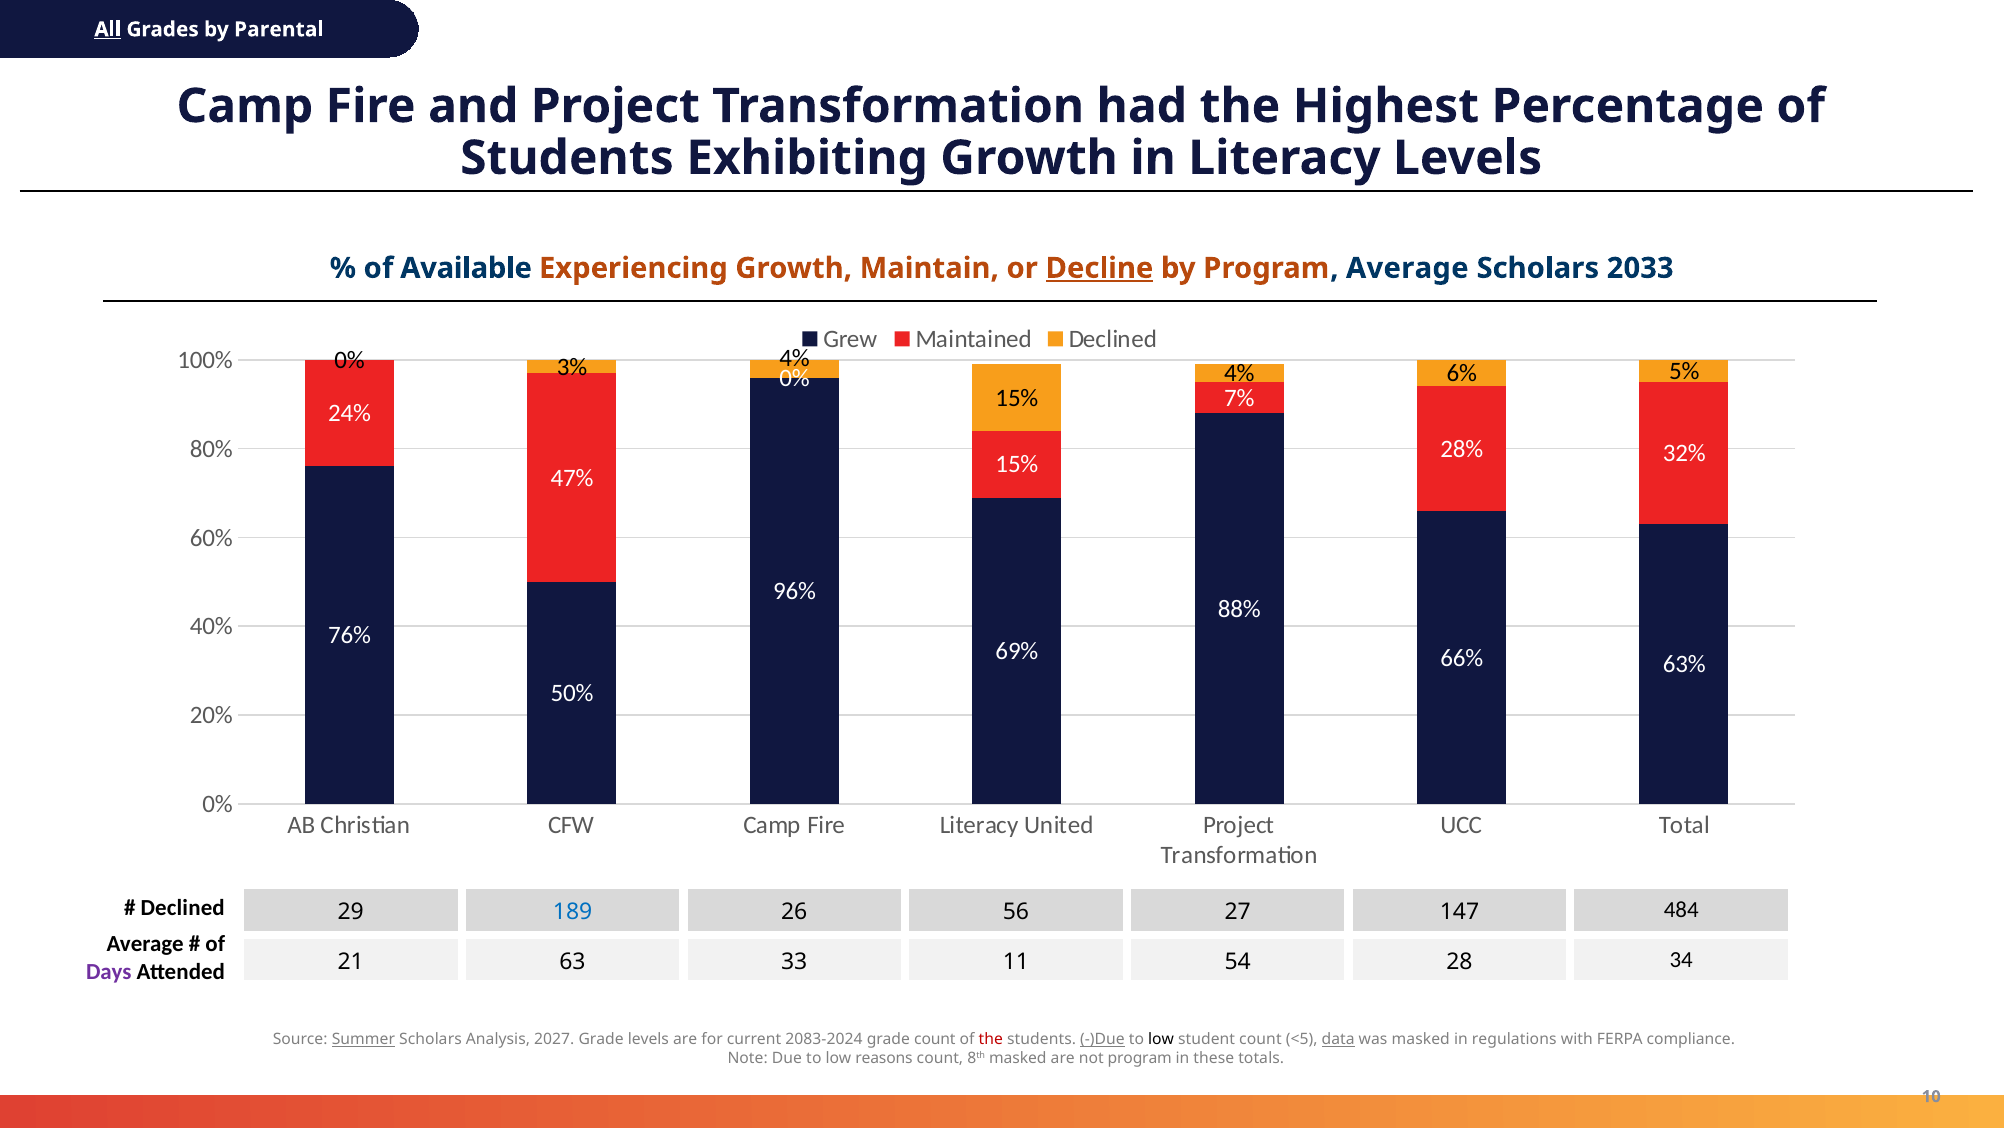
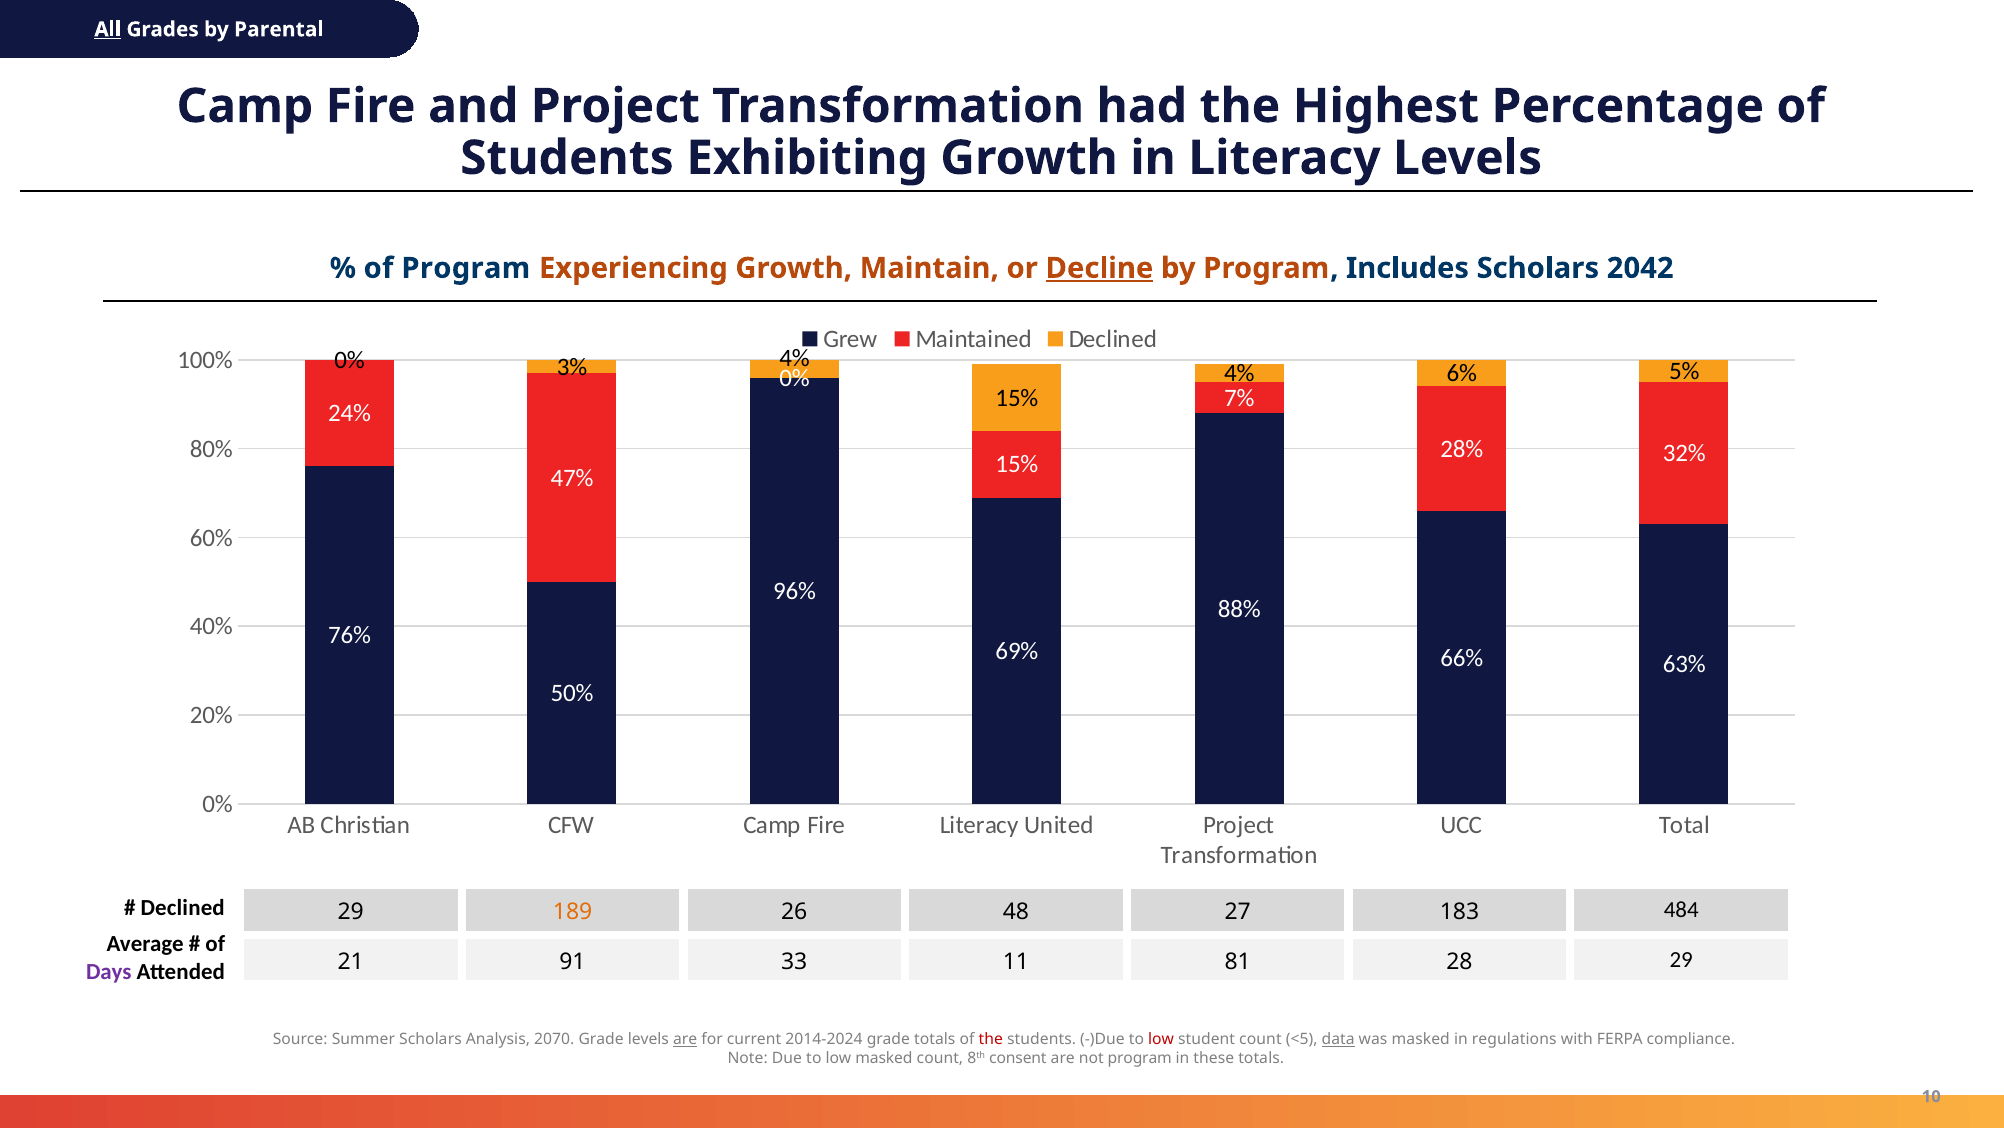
of Available: Available -> Program
Program Average: Average -> Includes
2033: 2033 -> 2042
189 colour: blue -> orange
56: 56 -> 48
147: 147 -> 183
63: 63 -> 91
54: 54 -> 81
28 34: 34 -> 29
Summer underline: present -> none
2027: 2027 -> 2070
are at (685, 1039) underline: none -> present
2083-2024: 2083-2024 -> 2014-2024
grade count: count -> totals
-)Due underline: present -> none
low at (1161, 1039) colour: black -> red
low reasons: reasons -> masked
8th masked: masked -> consent
